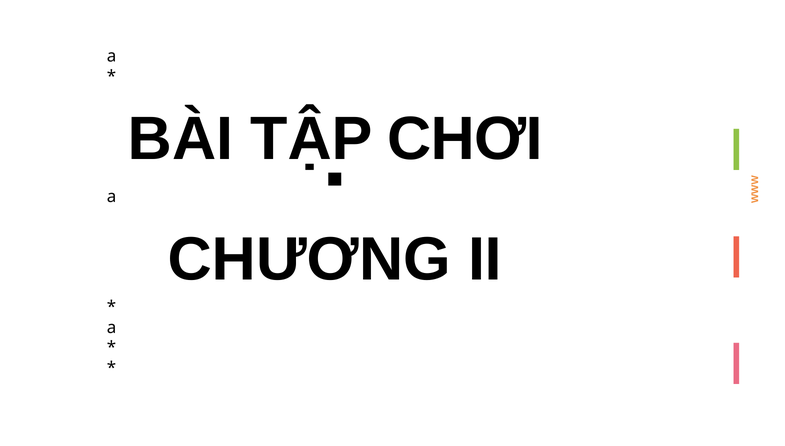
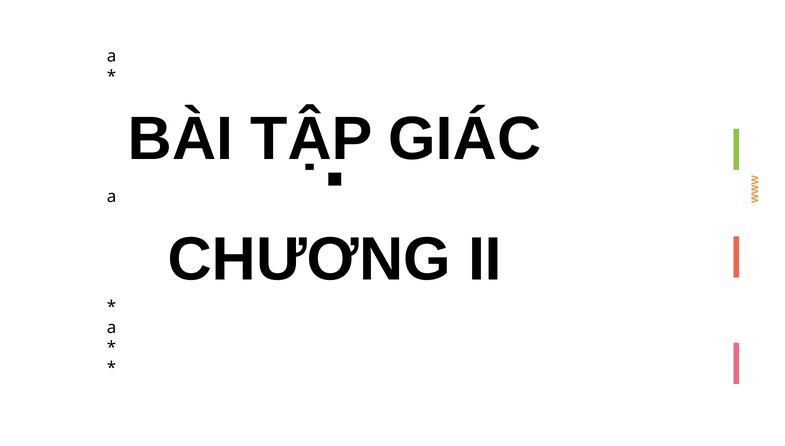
CHƠI: CHƠI -> GIÁC
